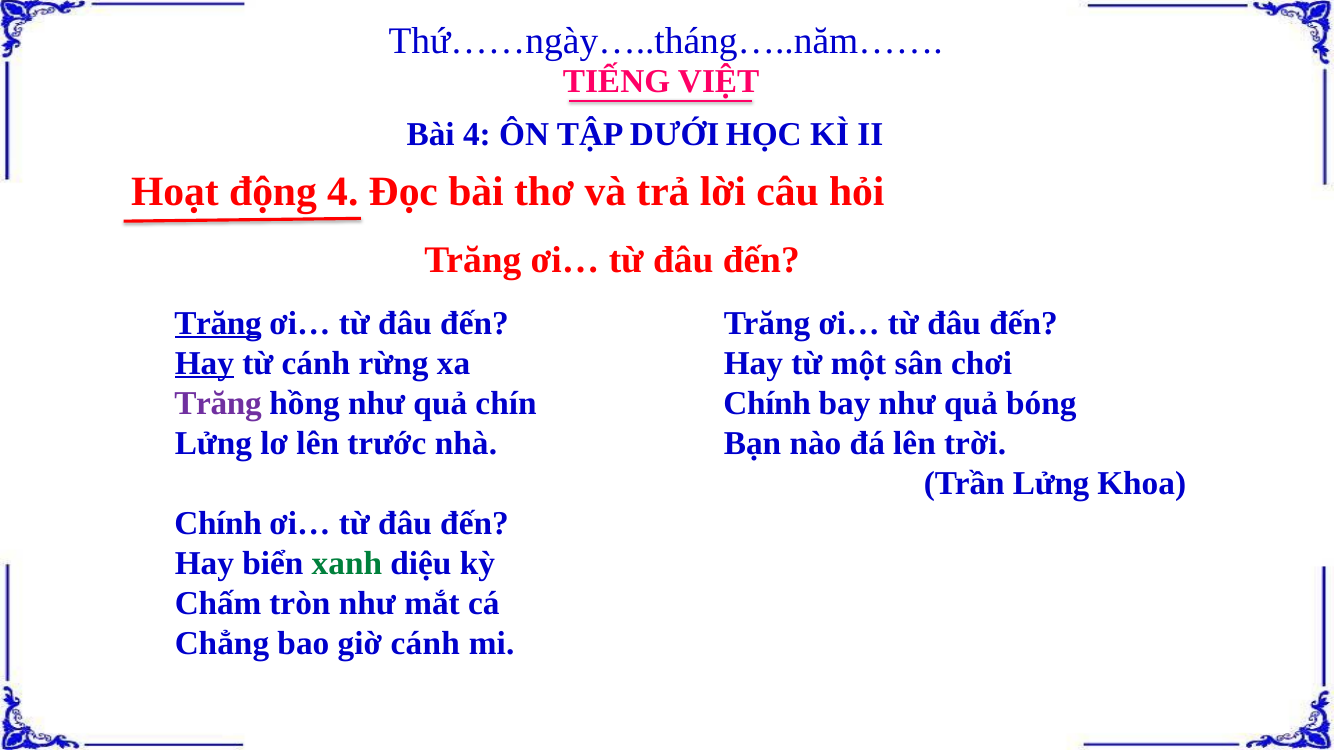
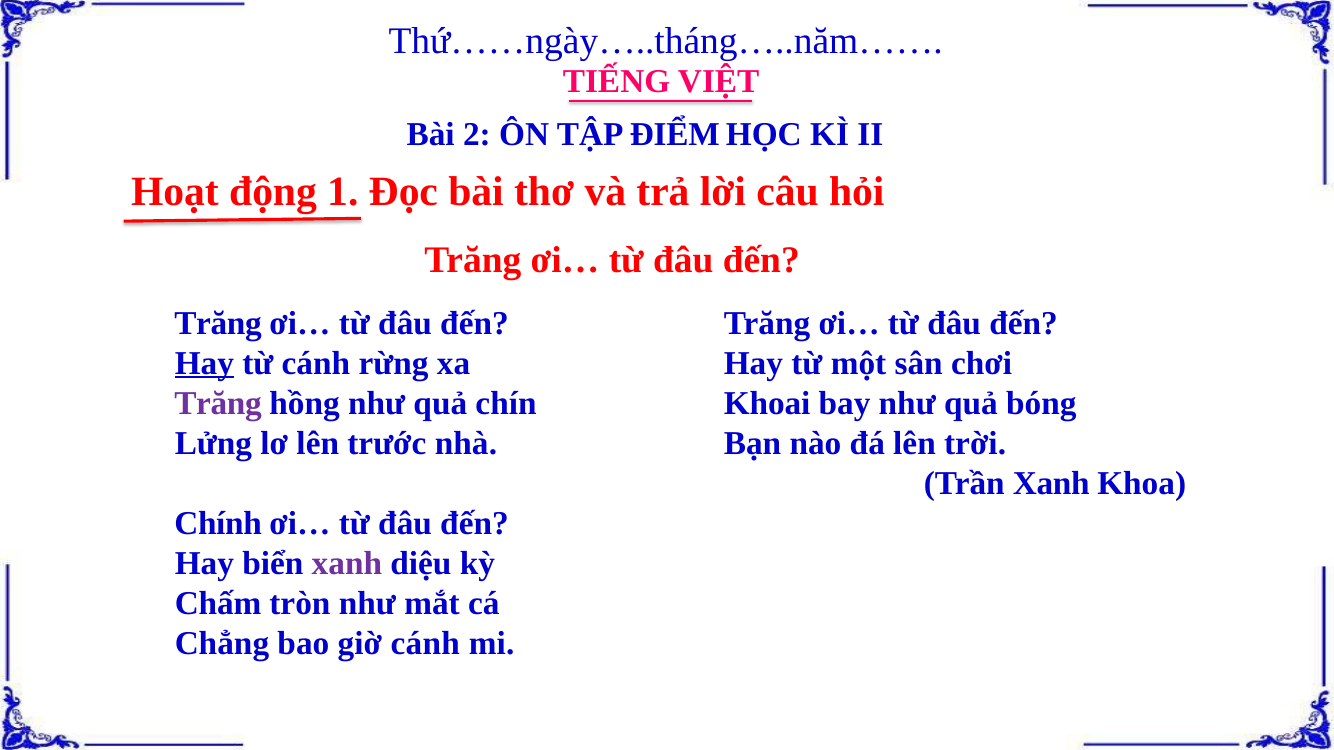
Bài 4: 4 -> 2
DƯỚI: DƯỚI -> ĐIỂM
động 4: 4 -> 1
Trăng at (218, 323) underline: present -> none
Chính at (767, 403): Chính -> Khoai
Trần Lửng: Lửng -> Xanh
xanh at (347, 563) colour: green -> purple
